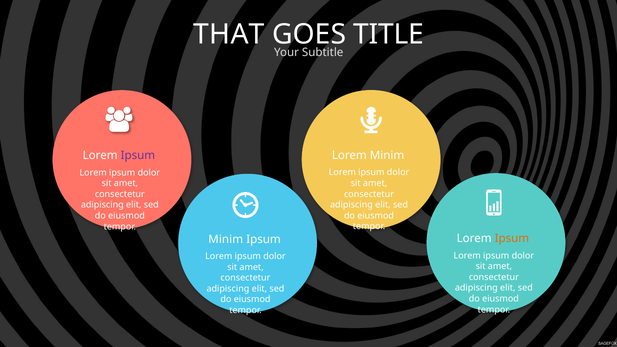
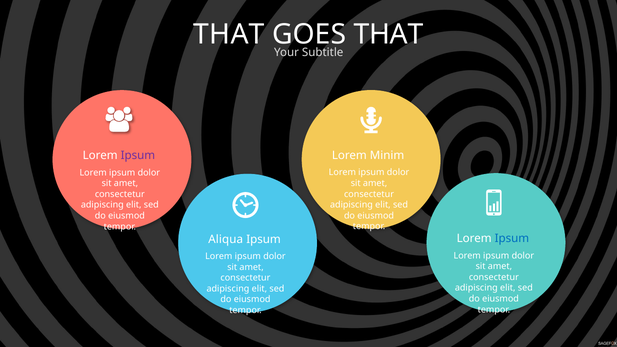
TITLE at (389, 34): TITLE -> THAT
Ipsum at (512, 239) colour: orange -> blue
Minim at (226, 239): Minim -> Aliqua
